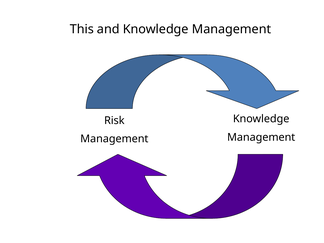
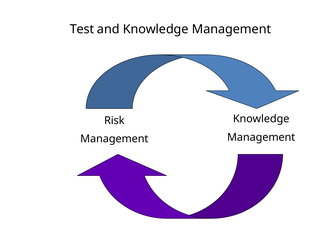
This: This -> Test
